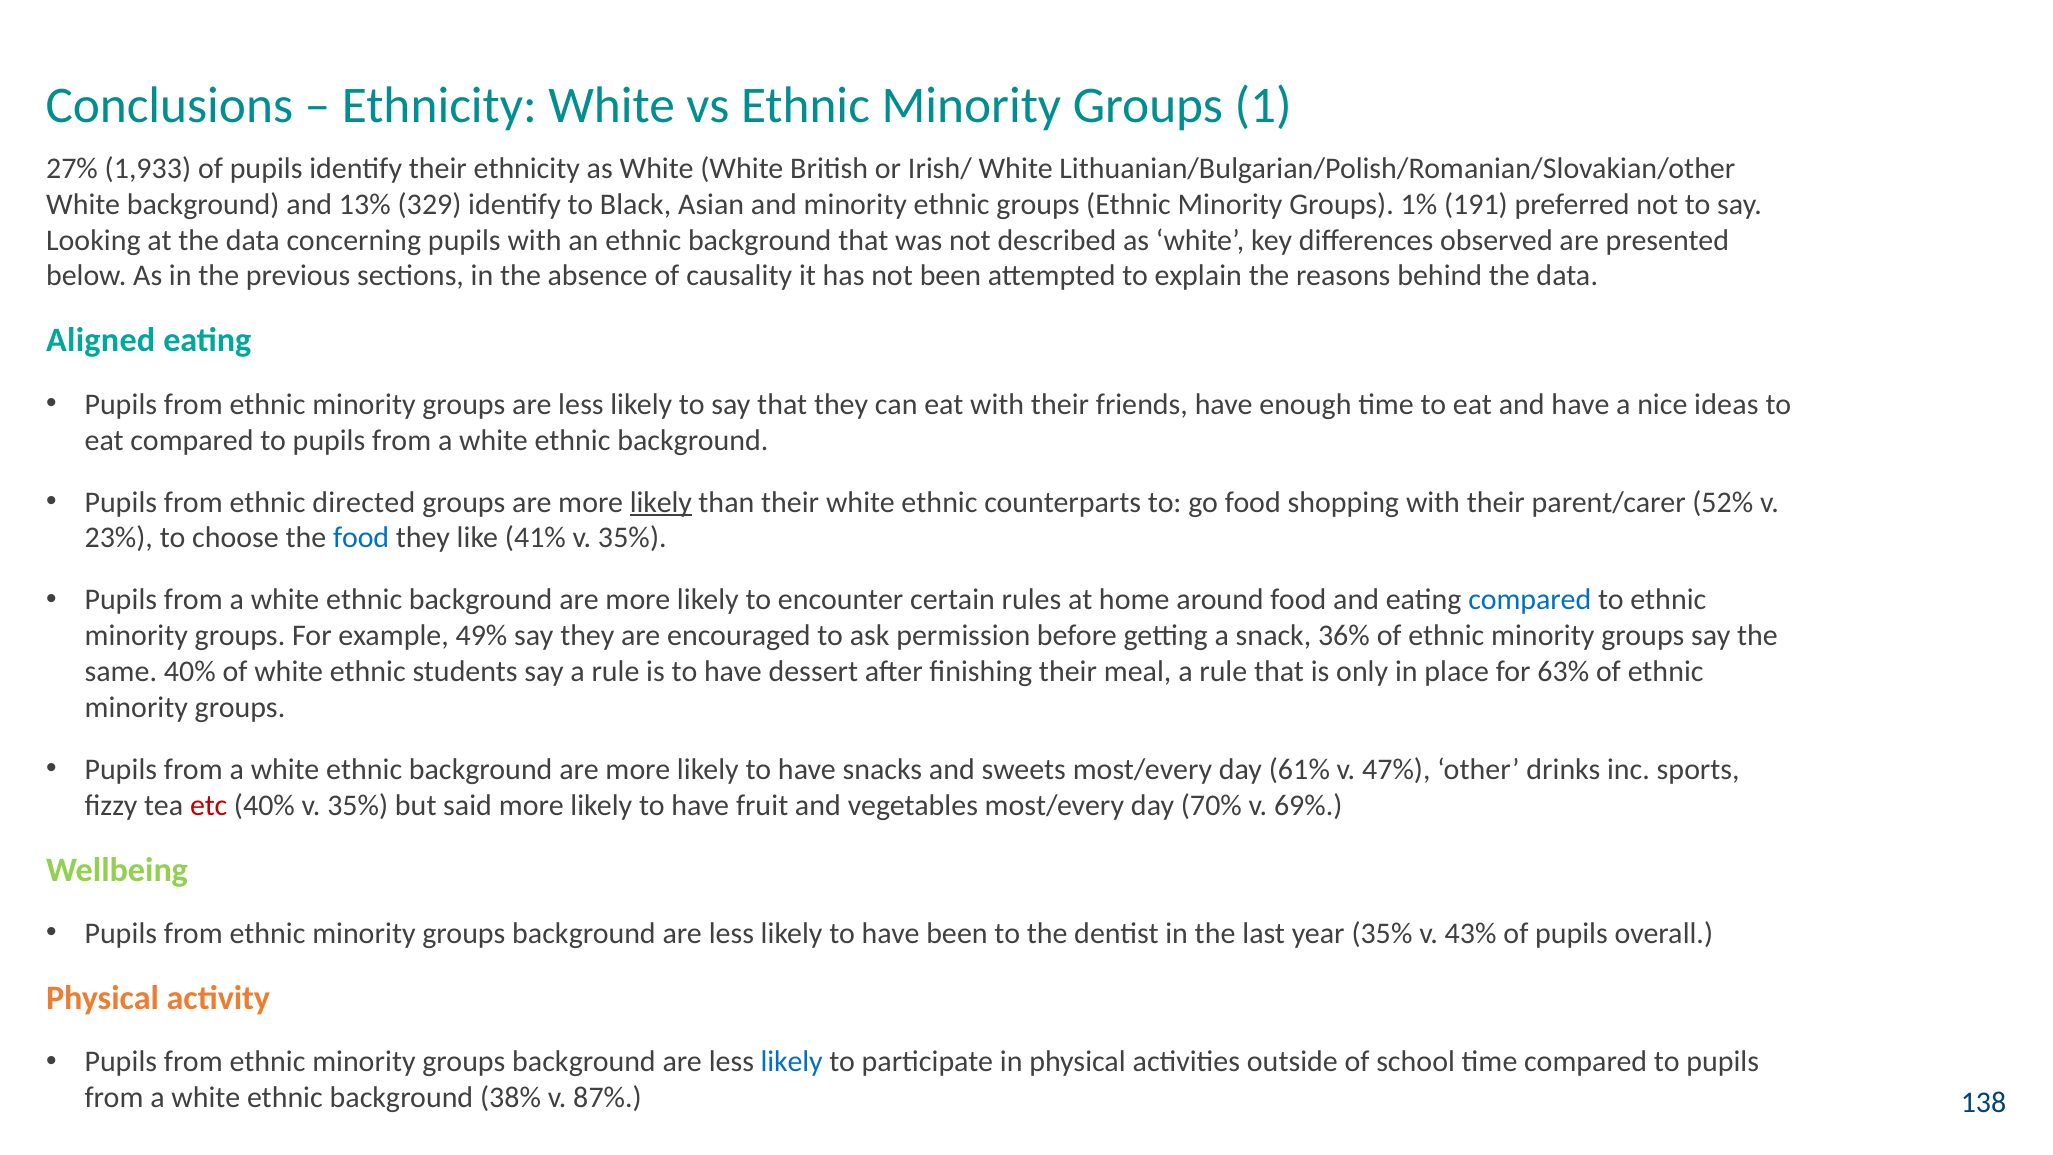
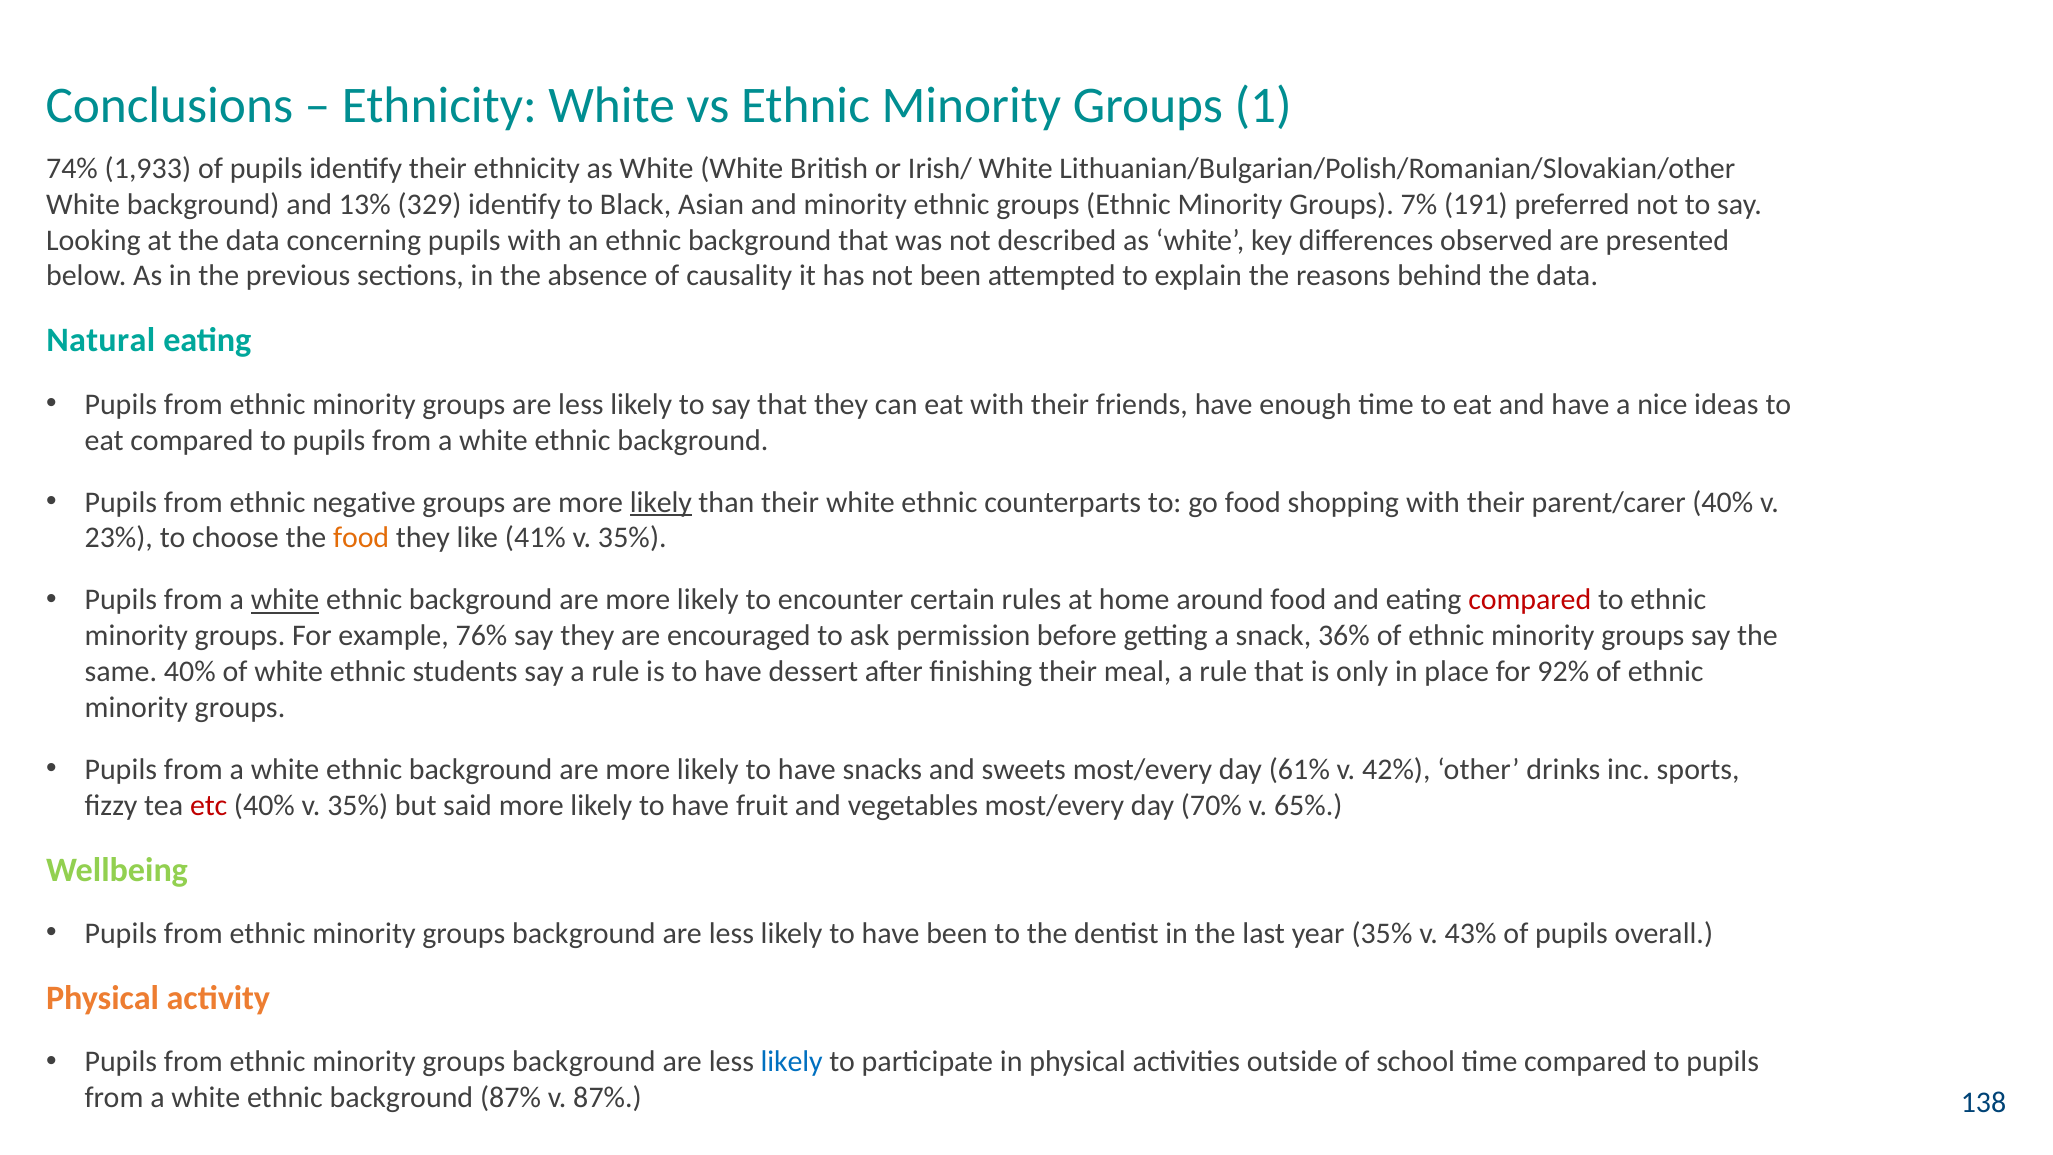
27%: 27% -> 74%
1%: 1% -> 7%
Aligned: Aligned -> Natural
directed: directed -> negative
parent/carer 52%: 52% -> 40%
food at (361, 538) colour: blue -> orange
white at (285, 600) underline: none -> present
compared at (1530, 600) colour: blue -> red
49%: 49% -> 76%
63%: 63% -> 92%
47%: 47% -> 42%
69%: 69% -> 65%
background 38%: 38% -> 87%
